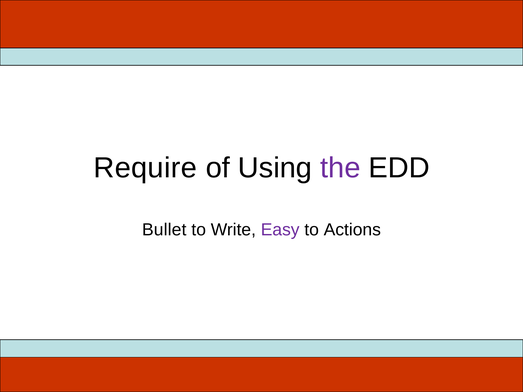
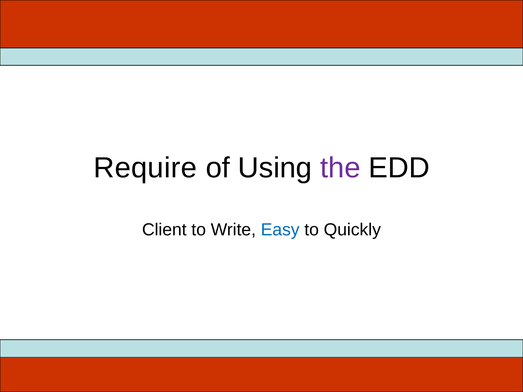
Bullet: Bullet -> Client
Easy colour: purple -> blue
Actions: Actions -> Quickly
